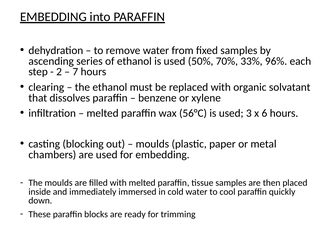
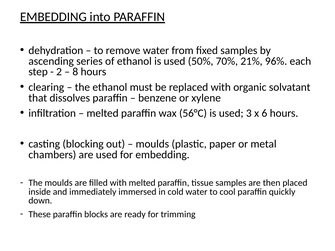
33%: 33% -> 21%
7: 7 -> 8
